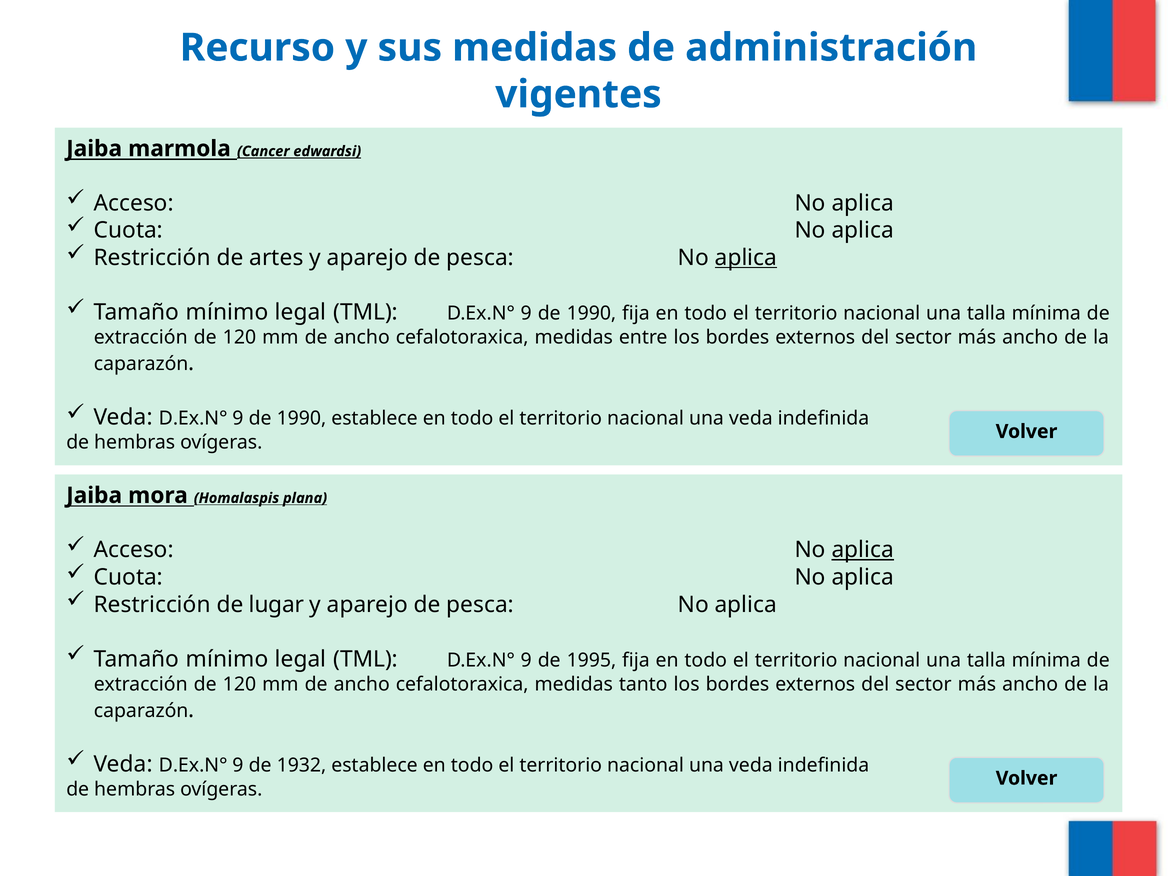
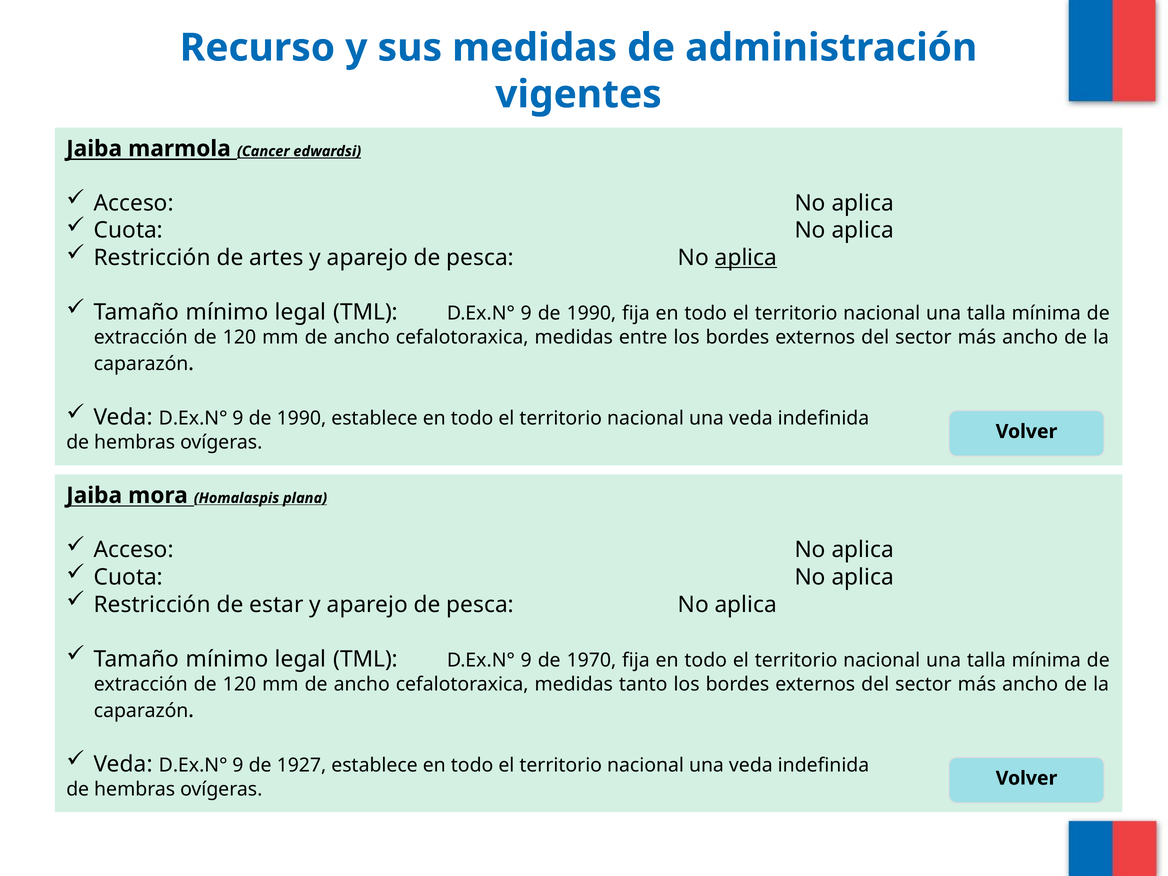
aplica at (863, 550) underline: present -> none
lugar: lugar -> estar
1995: 1995 -> 1970
1932: 1932 -> 1927
